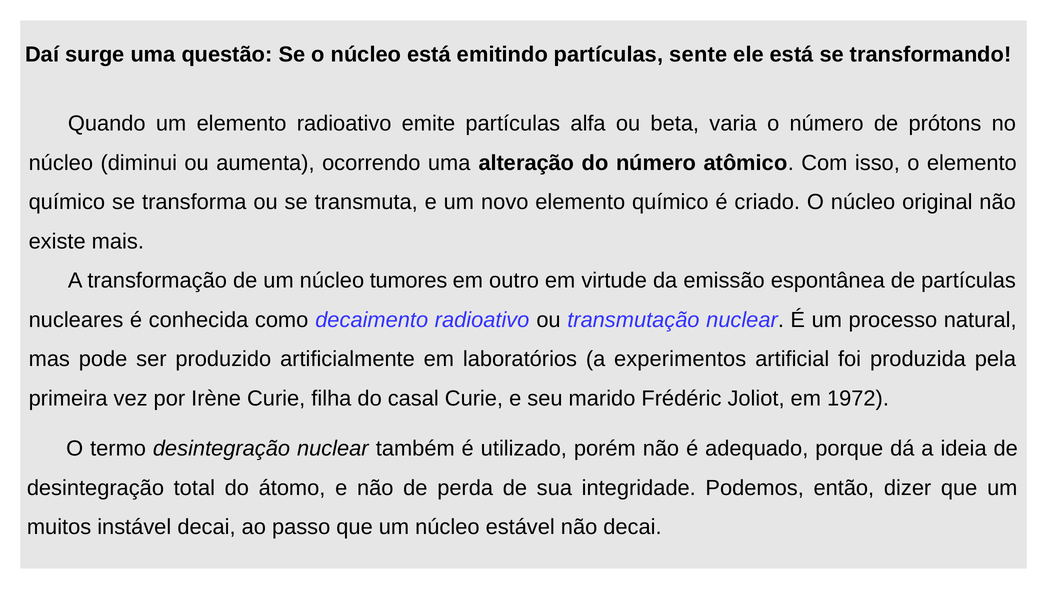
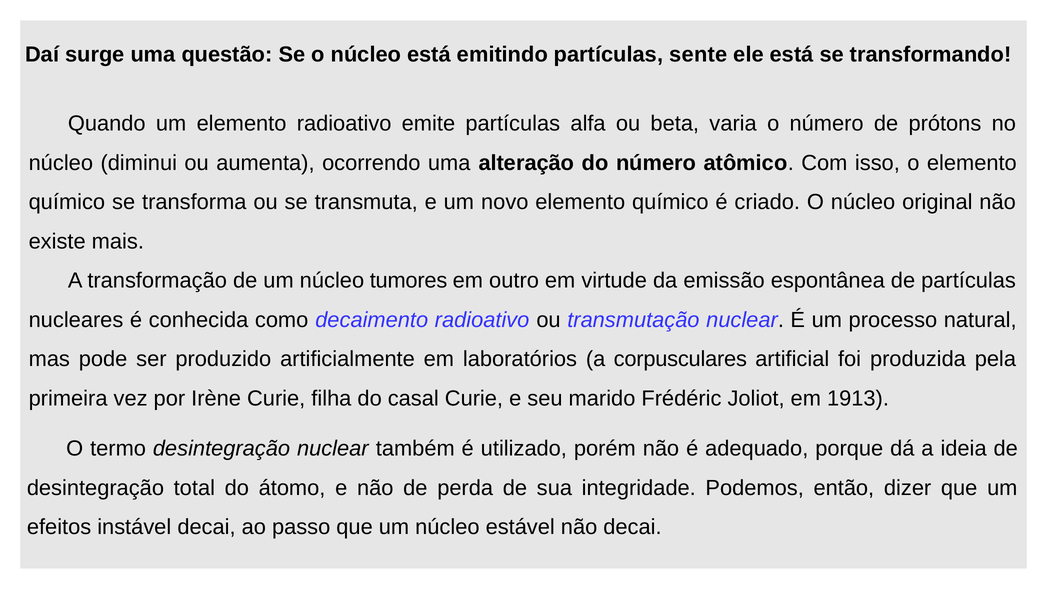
experimentos: experimentos -> corpusculares
1972: 1972 -> 1913
muitos: muitos -> efeitos
